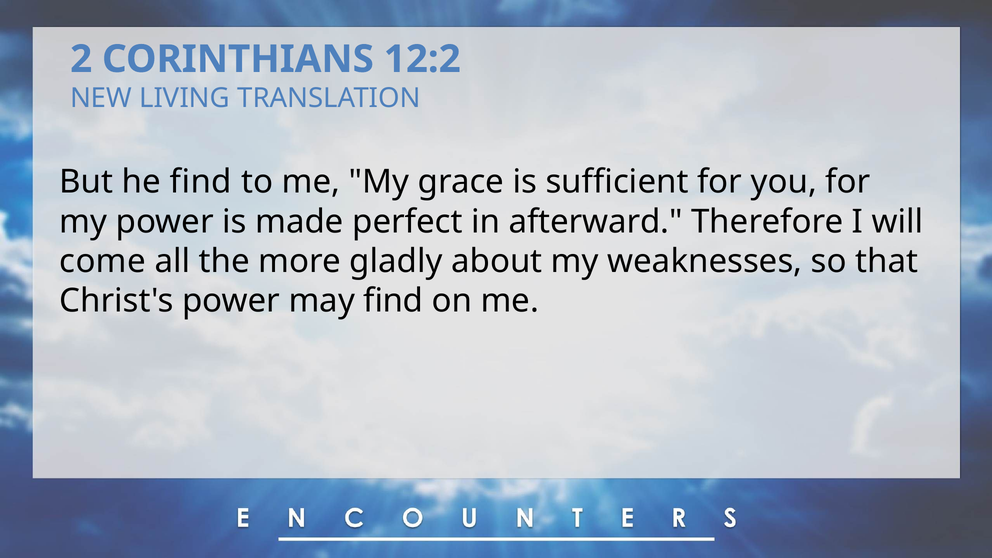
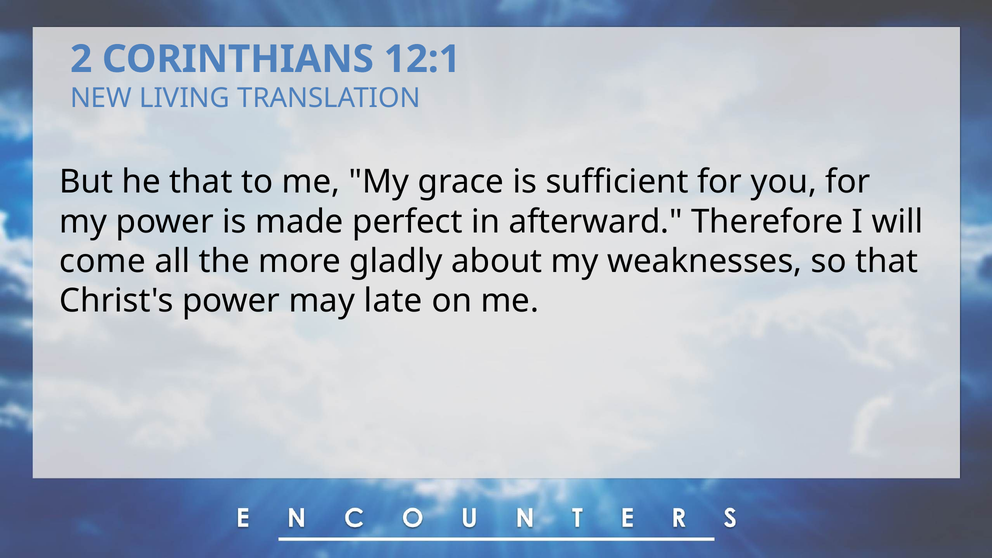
12:2: 12:2 -> 12:1
he find: find -> that
may find: find -> late
